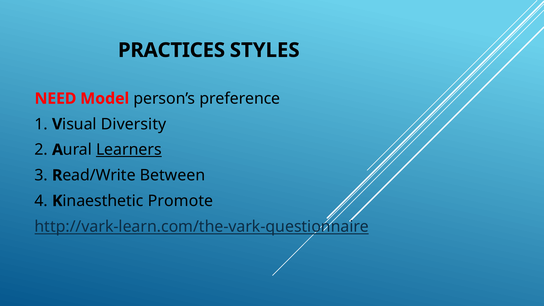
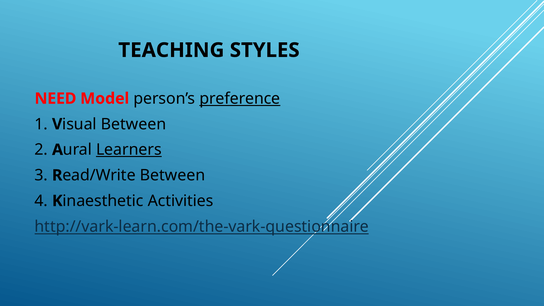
PRACTICES: PRACTICES -> TEACHING
preference underline: none -> present
Diversity at (134, 124): Diversity -> Between
Promote: Promote -> Activities
